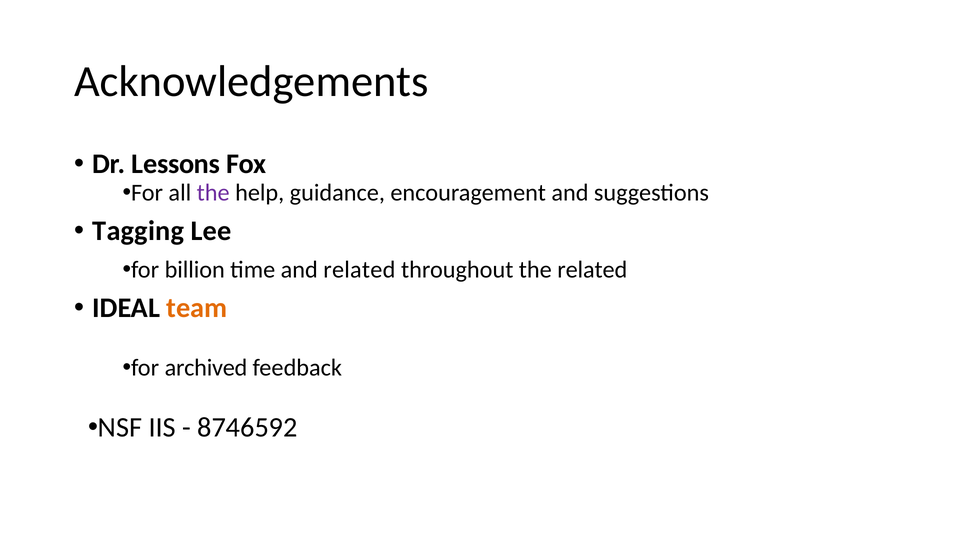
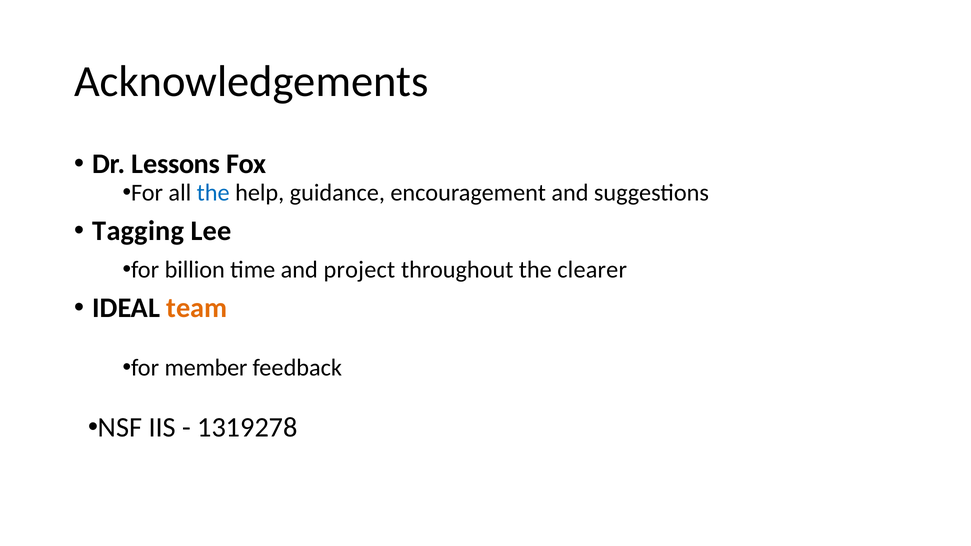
the at (213, 193) colour: purple -> blue
and related: related -> project
the related: related -> clearer
archived: archived -> member
8746592: 8746592 -> 1319278
